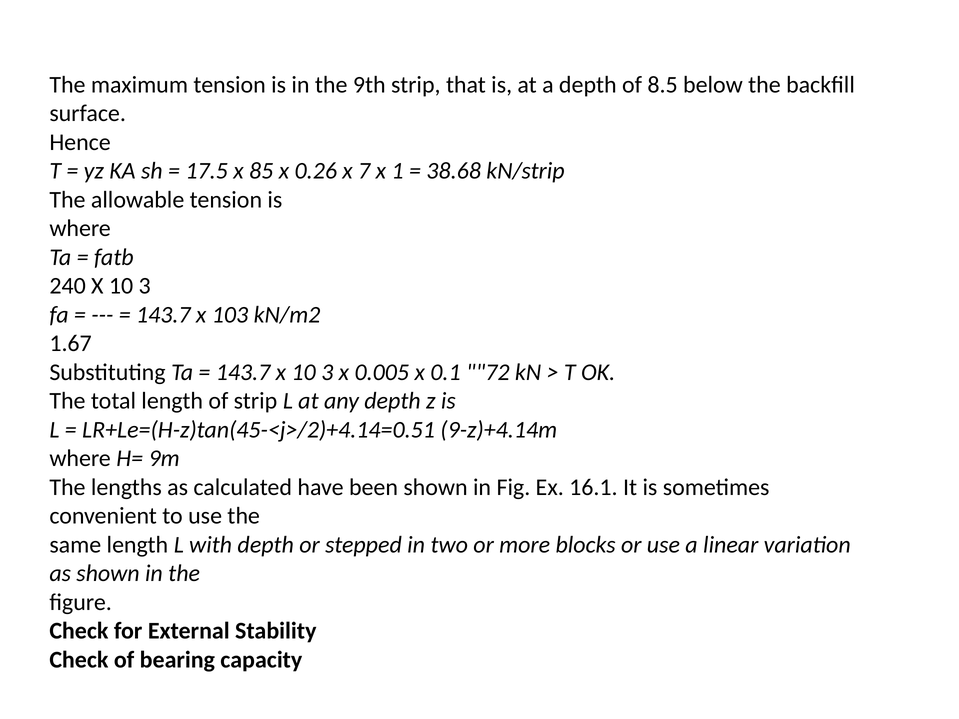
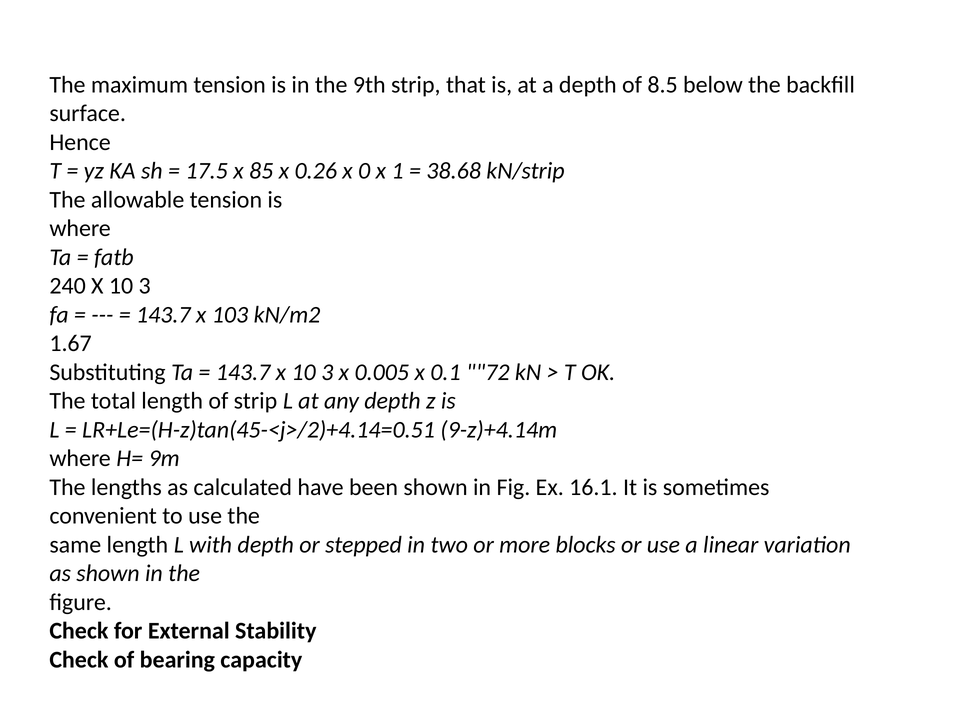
7: 7 -> 0
